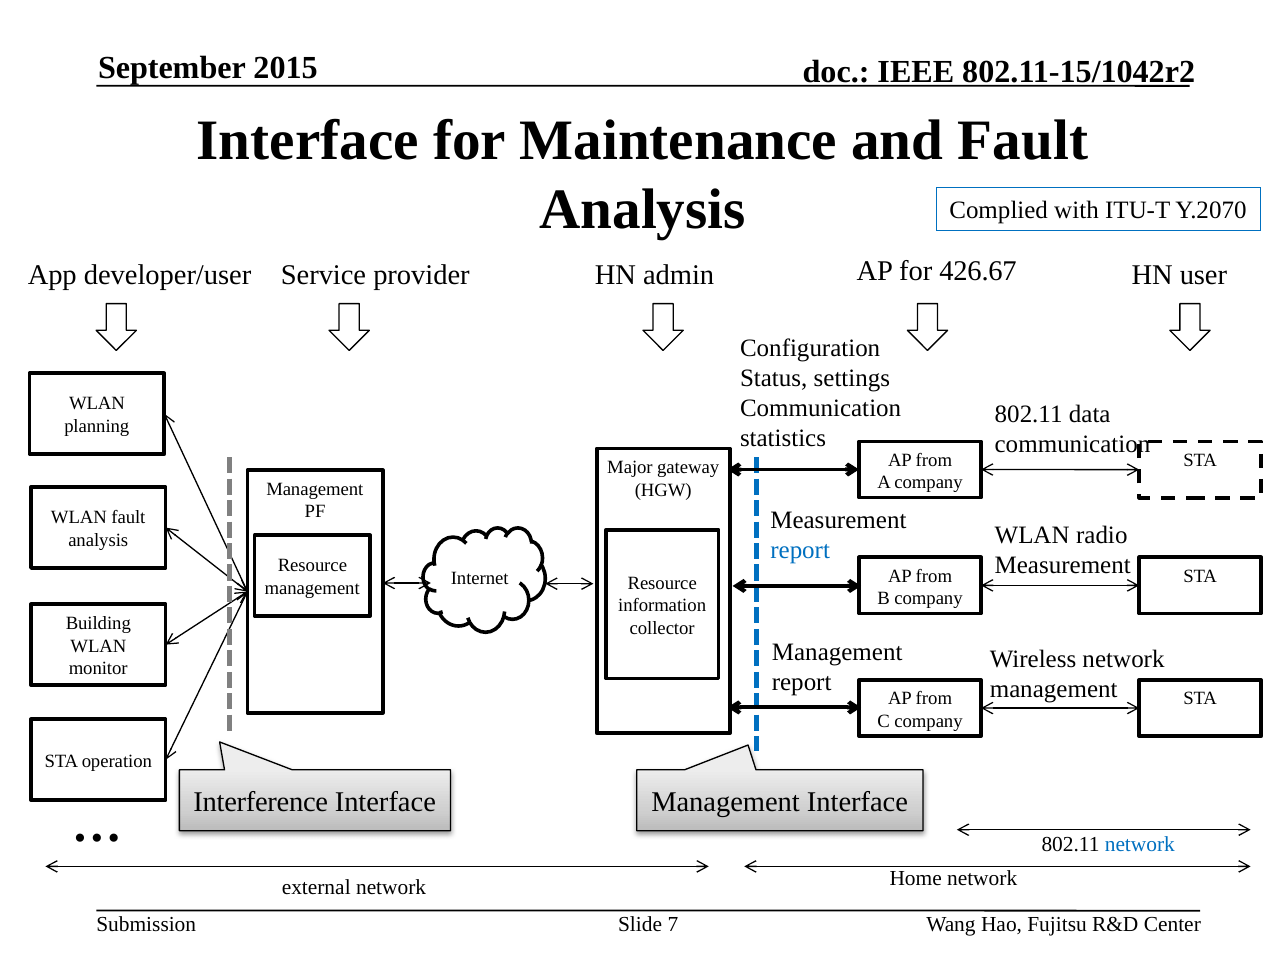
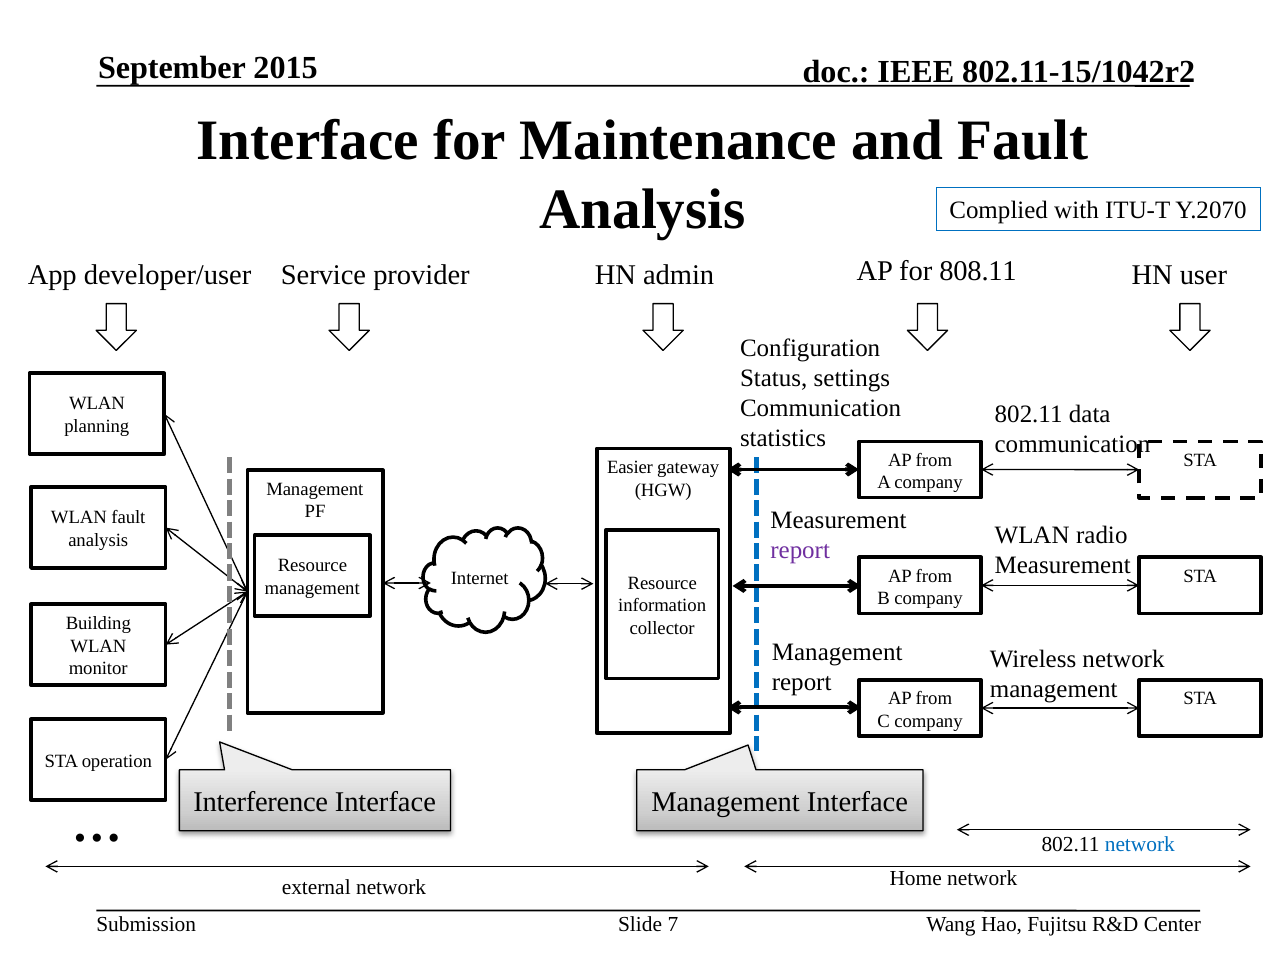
426.67: 426.67 -> 808.11
Major: Major -> Easier
report at (800, 551) colour: blue -> purple
